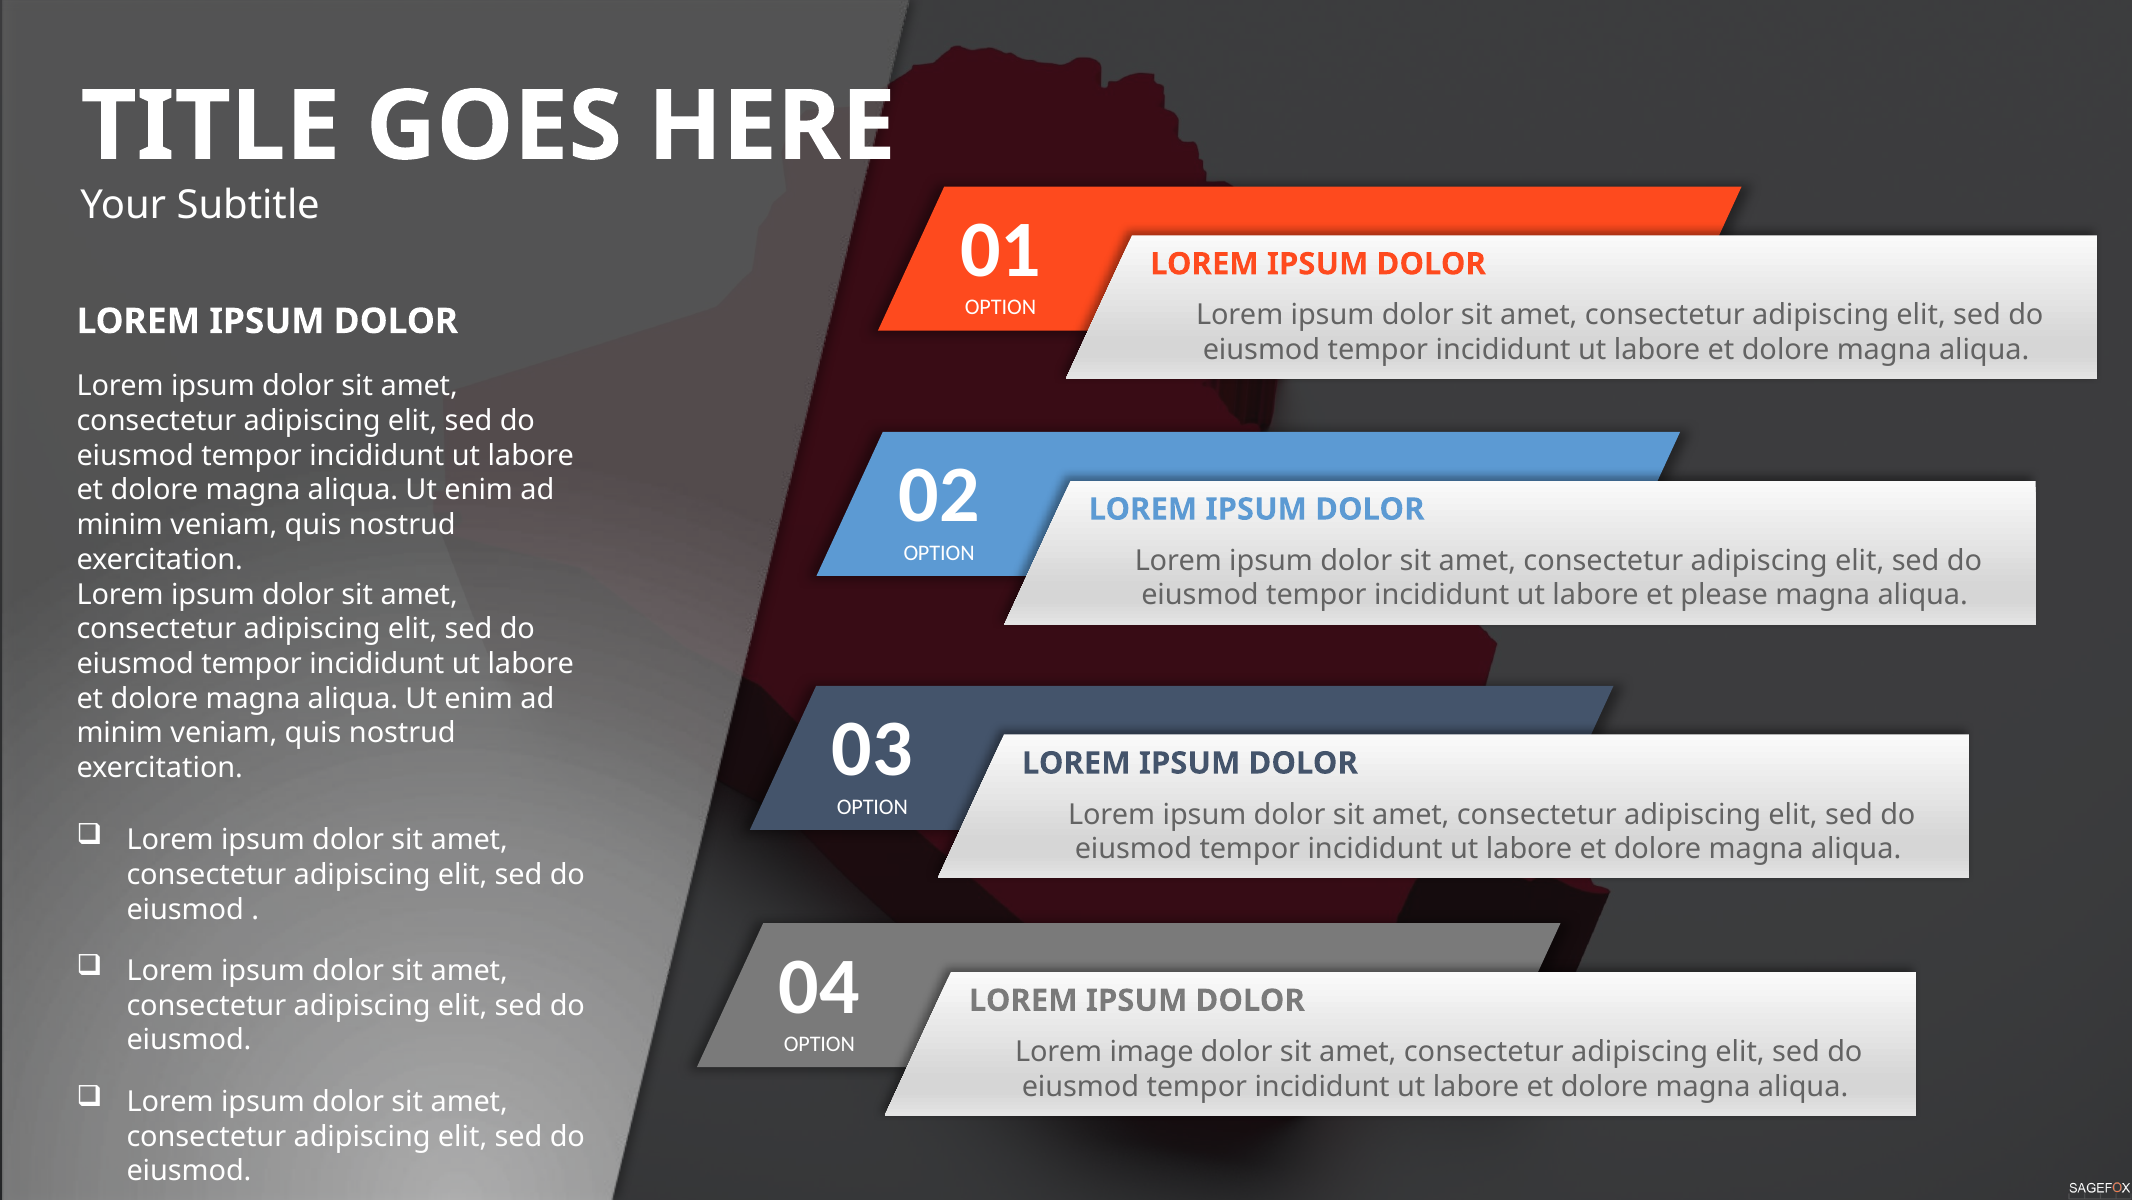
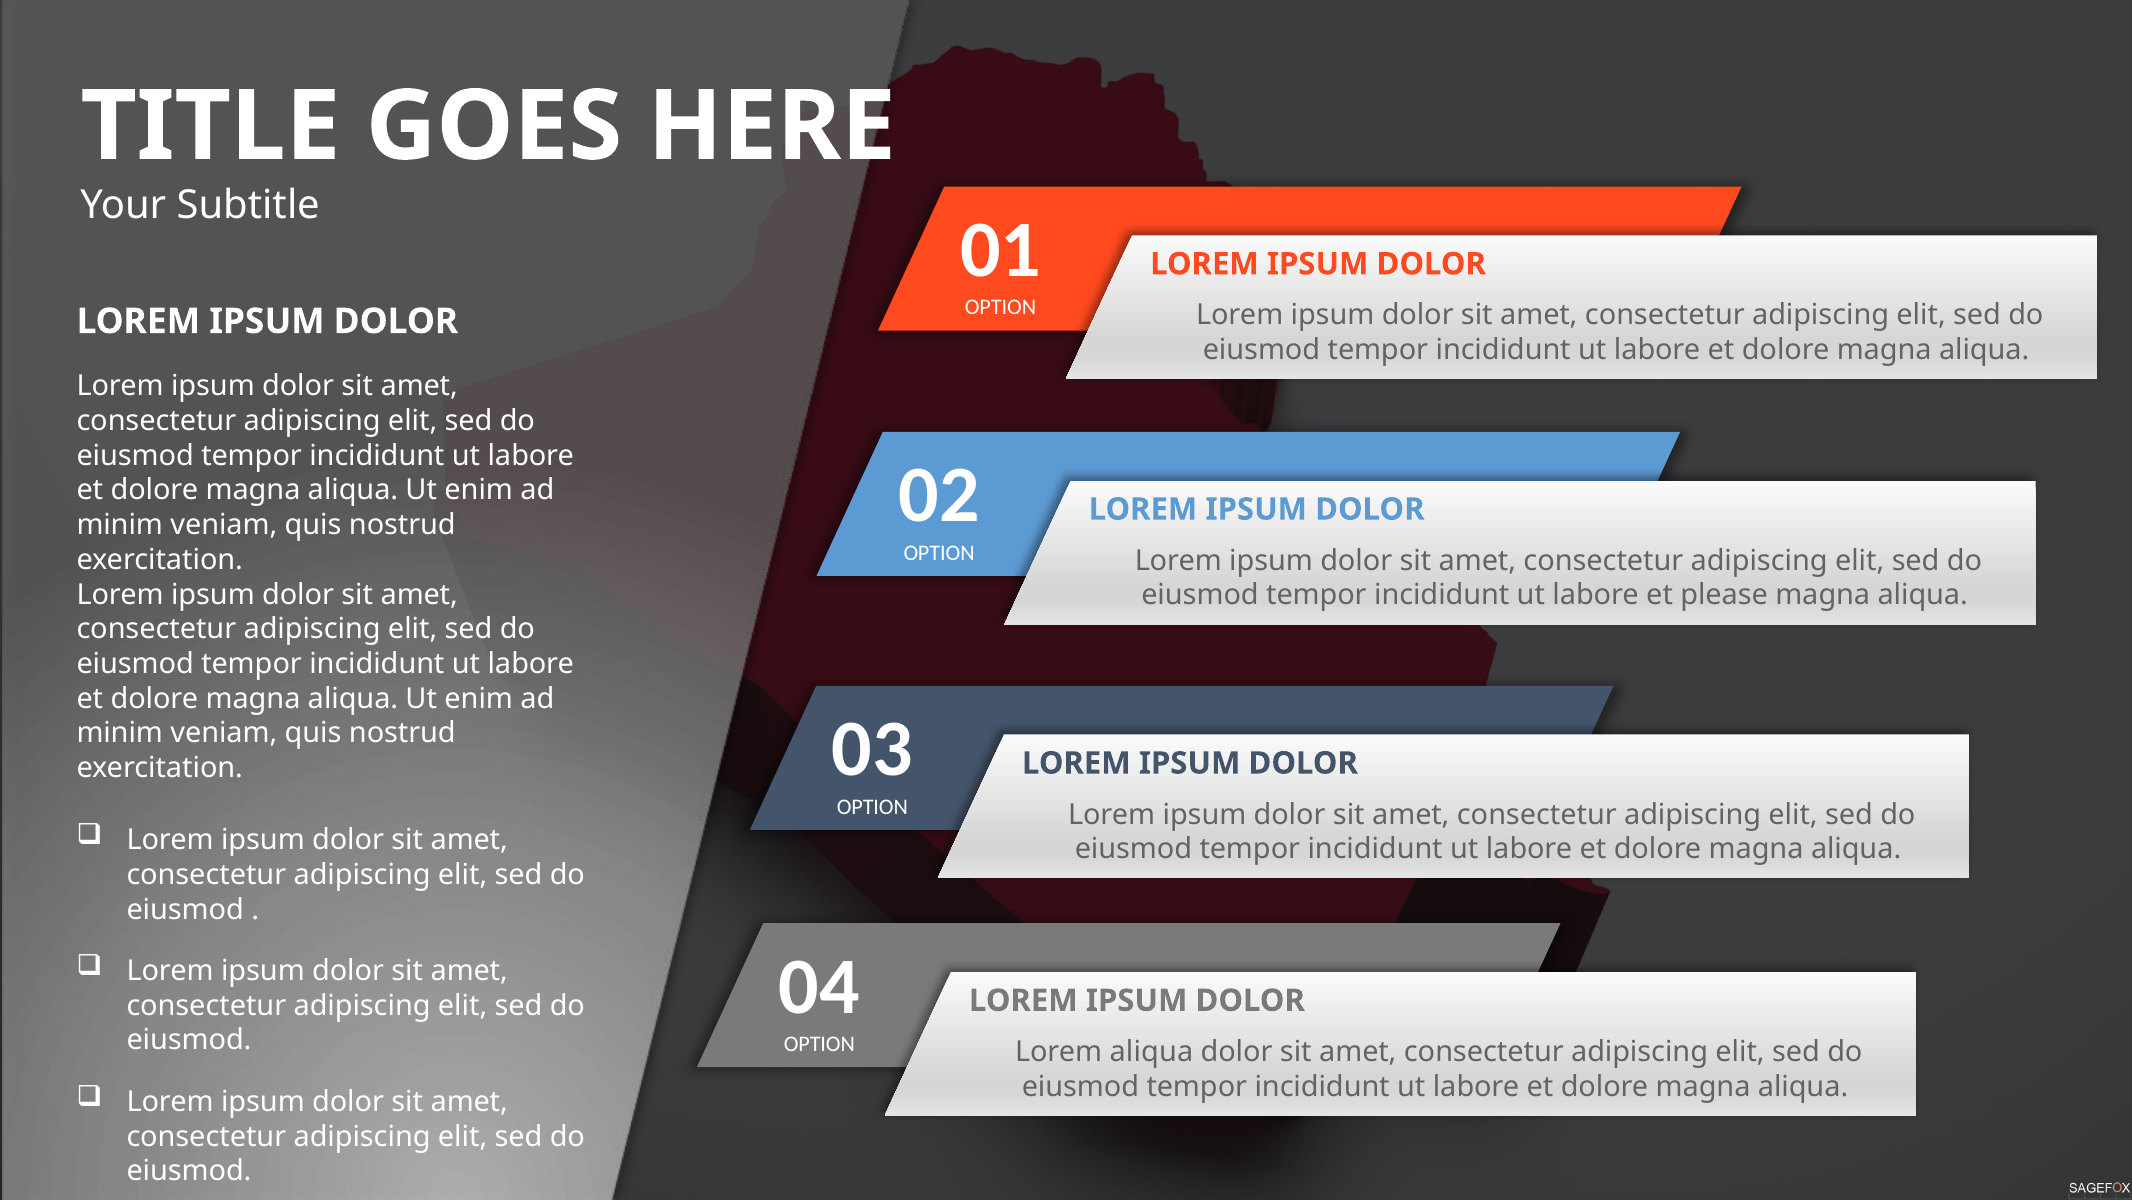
Lorem image: image -> aliqua
